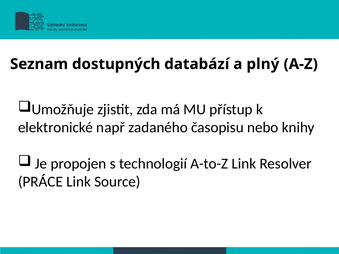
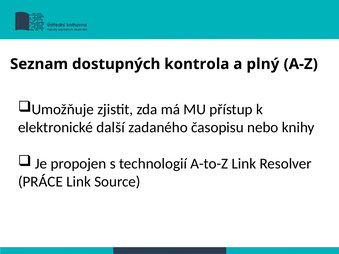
databází: databází -> kontrola
např: např -> další
